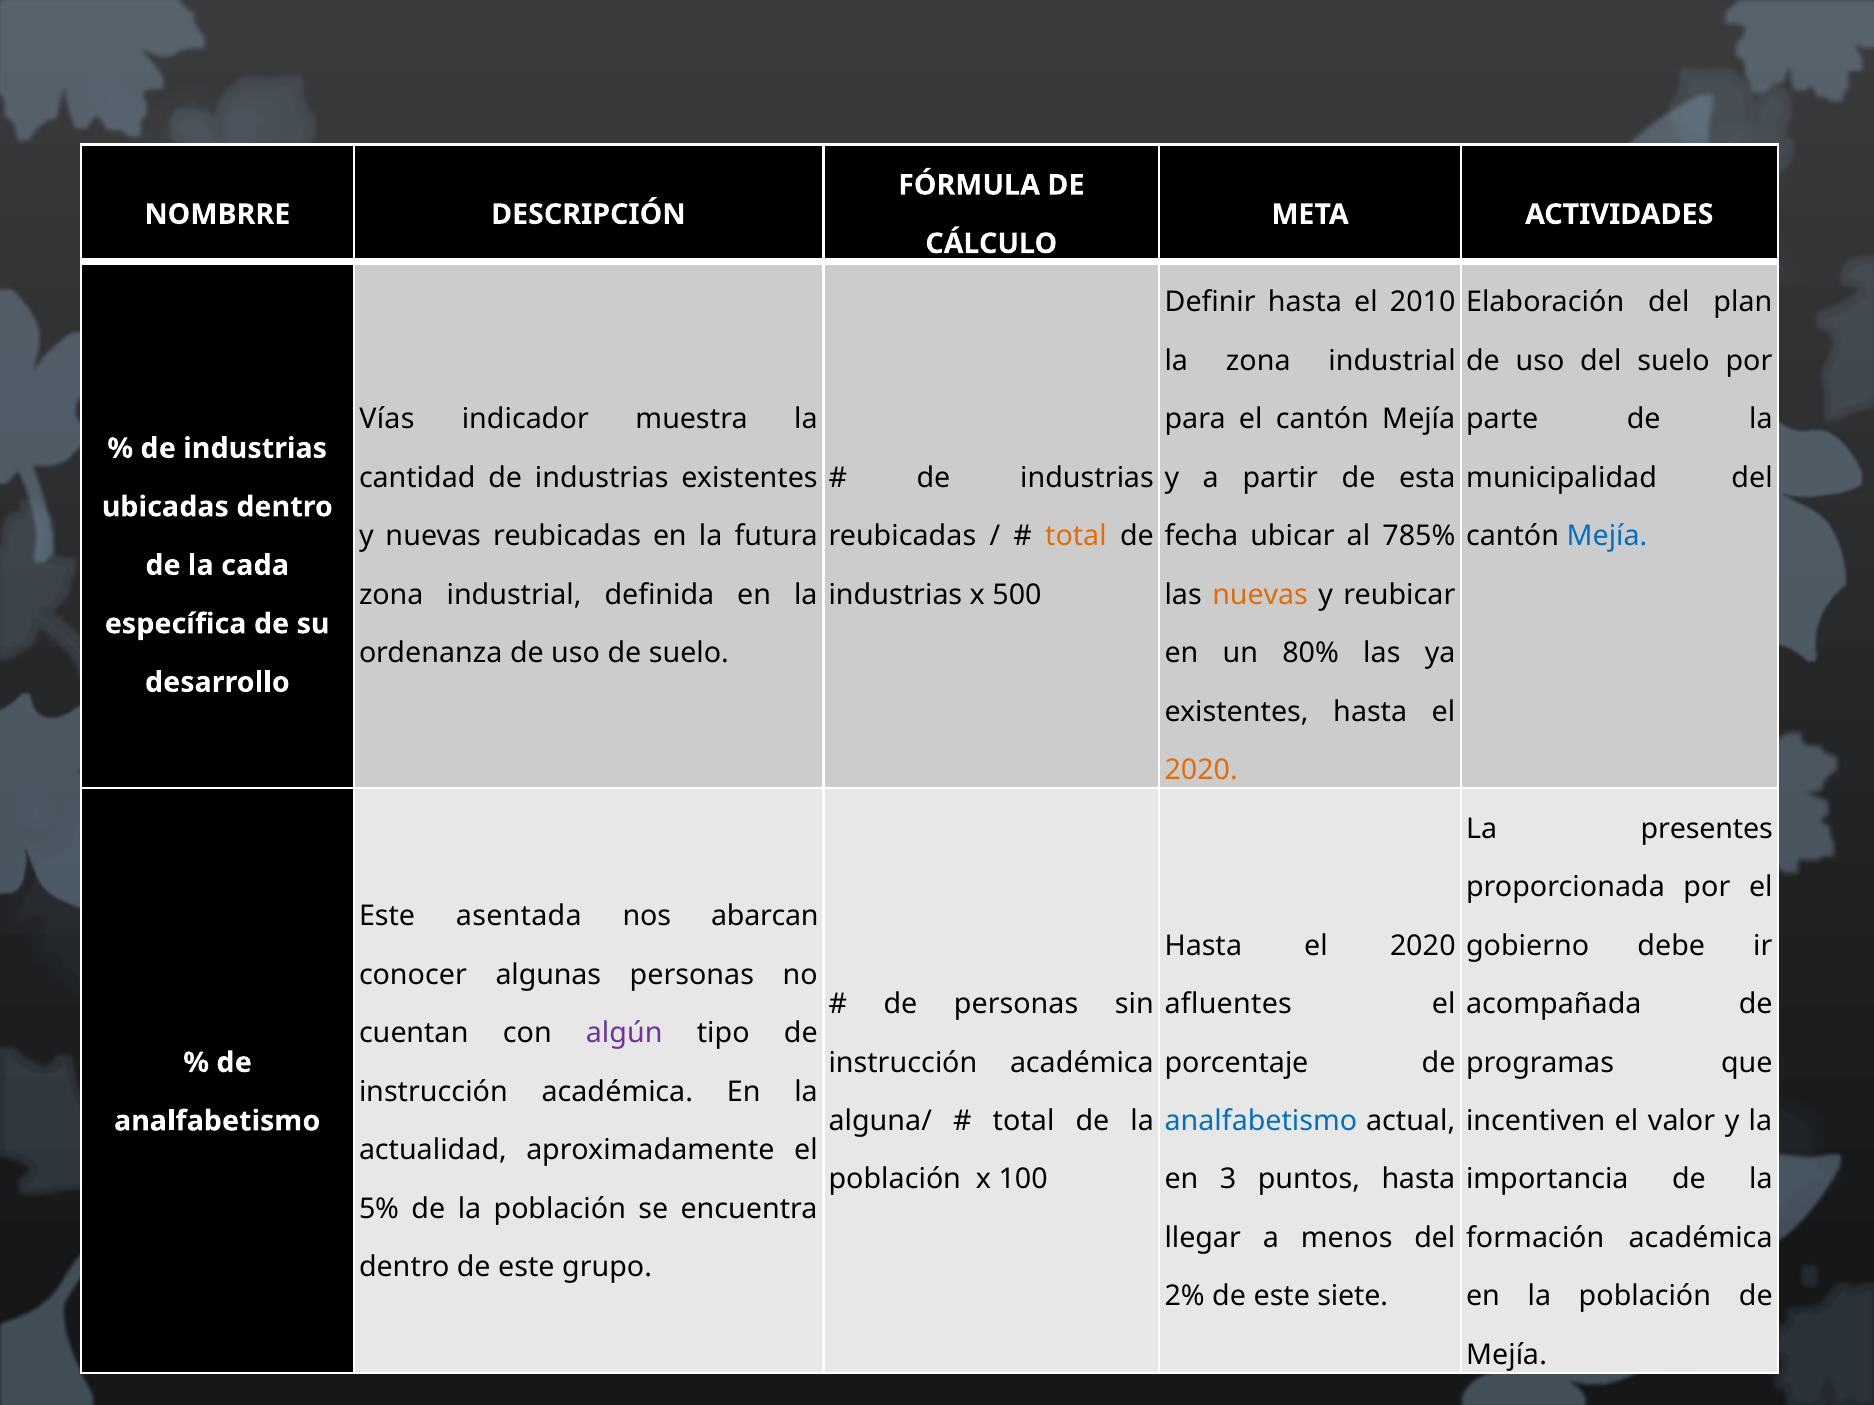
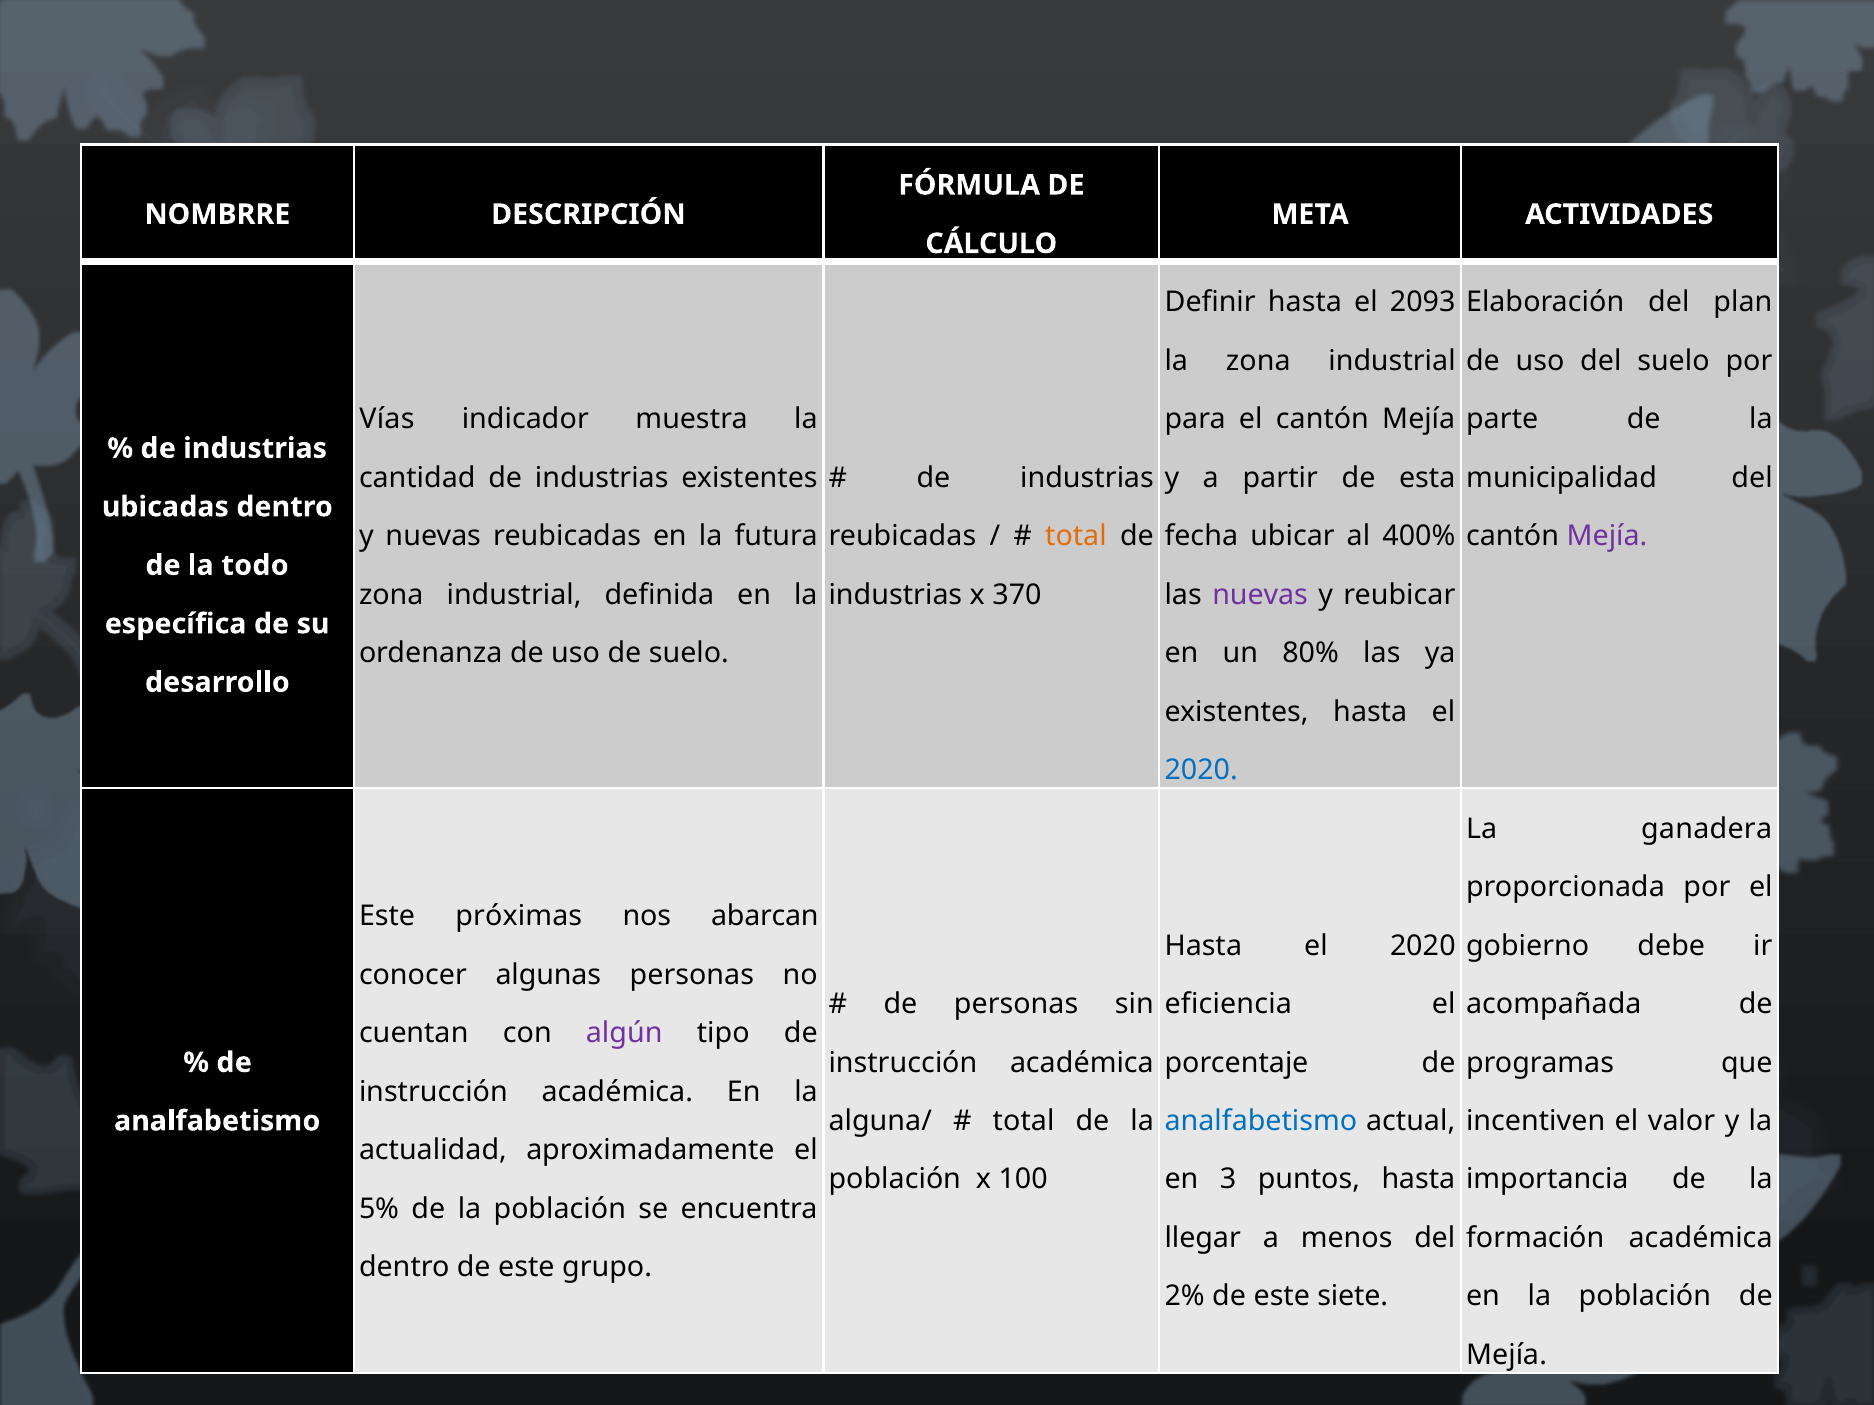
2010: 2010 -> 2093
785%: 785% -> 400%
Mejía at (1607, 536) colour: blue -> purple
cada: cada -> todo
500: 500 -> 370
nuevas at (1260, 595) colour: orange -> purple
2020 at (1201, 770) colour: orange -> blue
presentes: presentes -> ganadera
asentada: asentada -> próximas
afluentes: afluentes -> eficiencia
